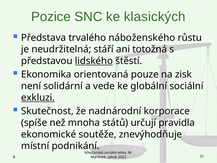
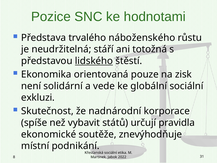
klasických: klasických -> hodnotami
exkluzi underline: present -> none
mnoha: mnoha -> vybavit
